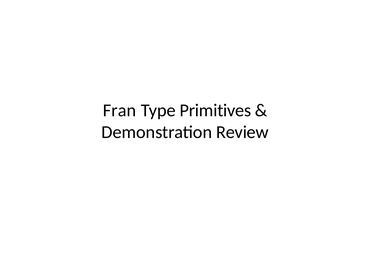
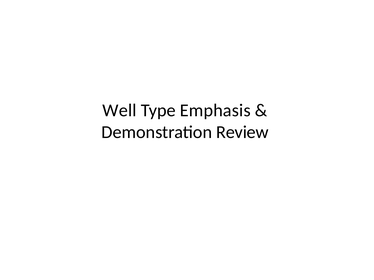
Fran: Fran -> Well
Primitives: Primitives -> Emphasis
